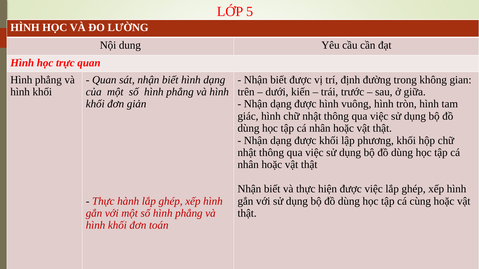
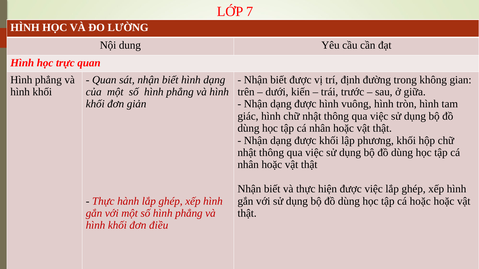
5: 5 -> 7
cá cùng: cùng -> hoặc
toán: toán -> điều
